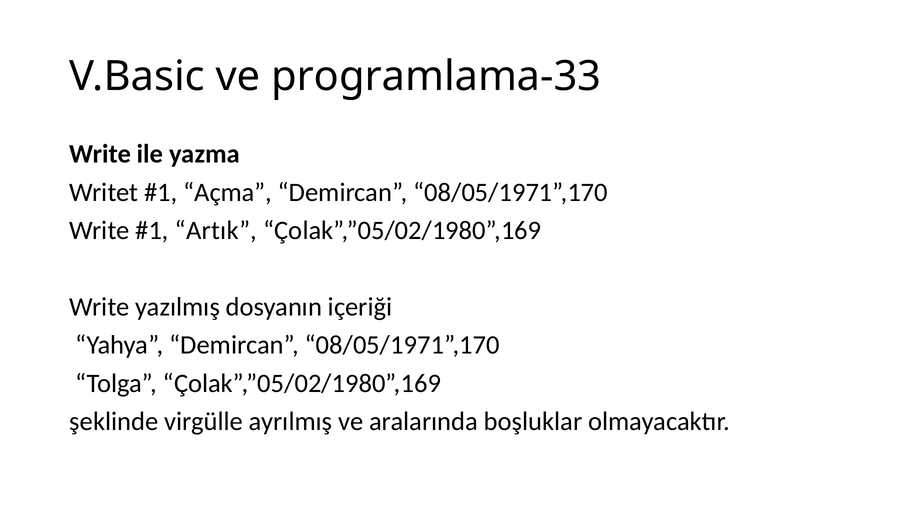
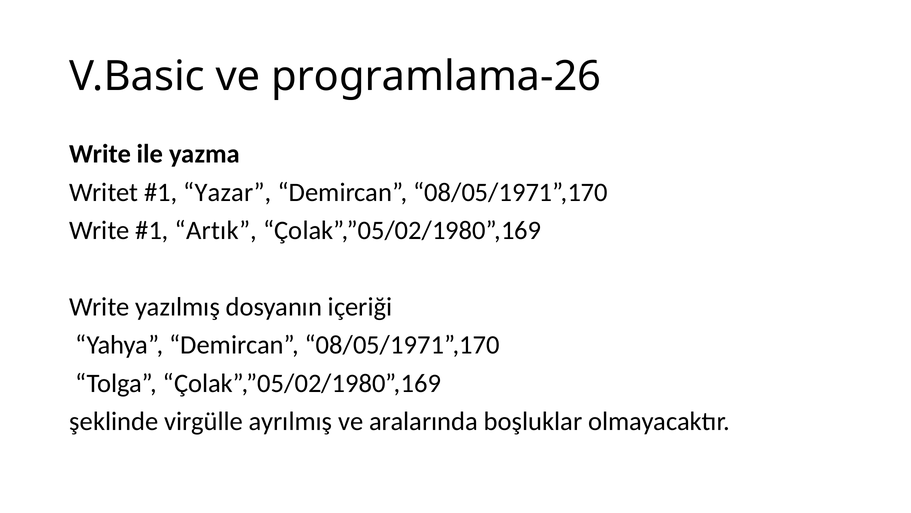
programlama-33: programlama-33 -> programlama-26
Açma: Açma -> Yazar
